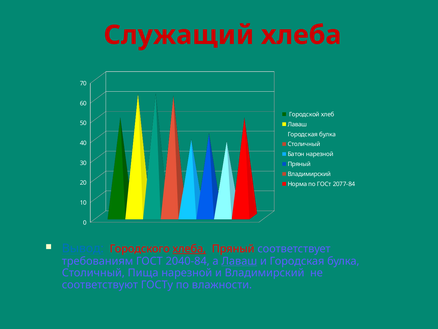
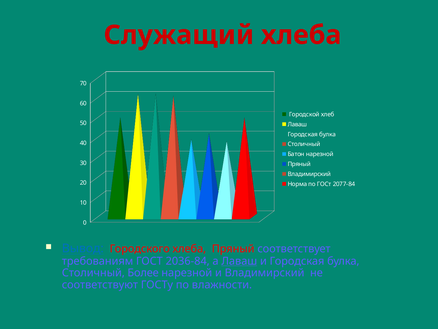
хлеба at (189, 249) underline: present -> none
2040-84: 2040-84 -> 2036-84
Пища: Пища -> Более
